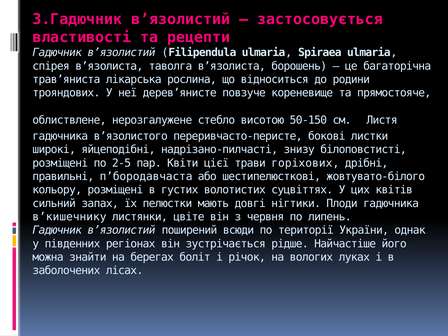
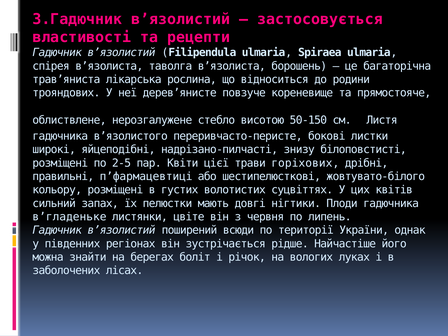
п’бородавчаста: п’бородавчаста -> п’фармацевтиці
в’кишечнику: в’кишечнику -> в’гладеньке
